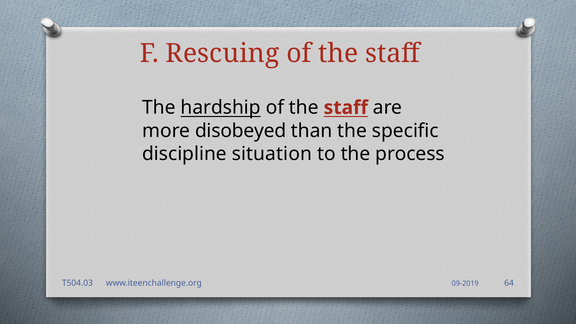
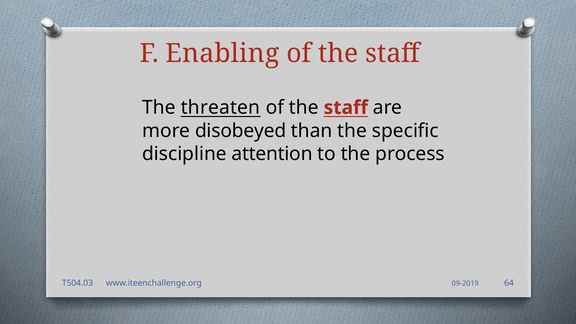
Rescuing: Rescuing -> Enabling
hardship: hardship -> threaten
situation: situation -> attention
